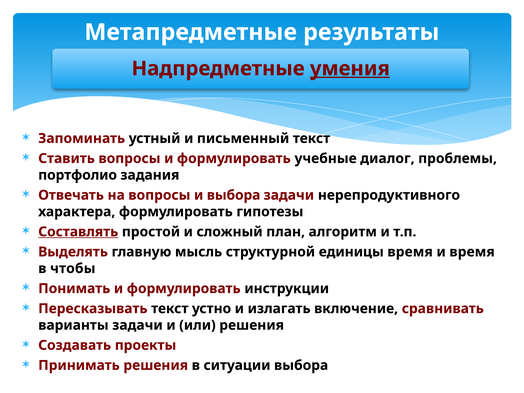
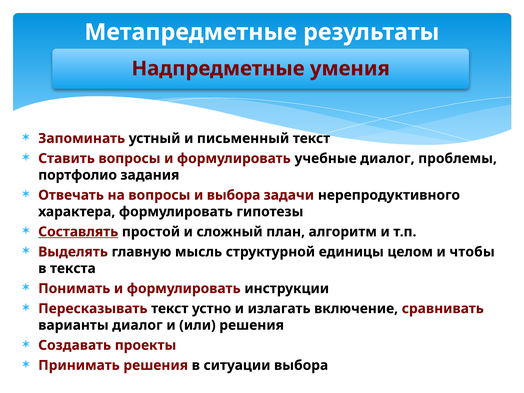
умения underline: present -> none
единицы время: время -> целом
и время: время -> чтобы
чтобы: чтобы -> текста
варианты задачи: задачи -> диалог
